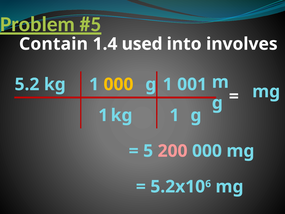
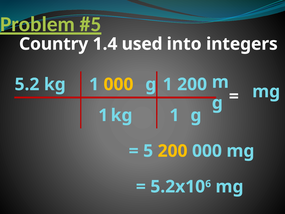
Contain: Contain -> Country
involves: involves -> integers
1 001: 001 -> 200
200 at (173, 151) colour: pink -> yellow
